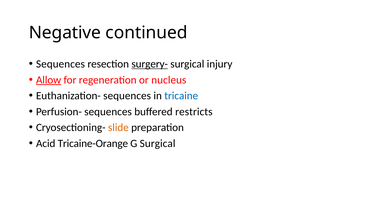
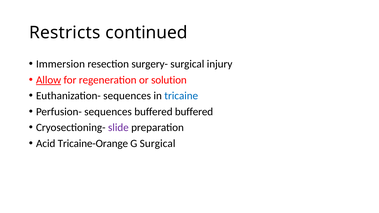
Negative: Negative -> Restricts
Sequences at (60, 64): Sequences -> Immersion
surgery- underline: present -> none
nucleus: nucleus -> solution
buffered restricts: restricts -> buffered
slide colour: orange -> purple
